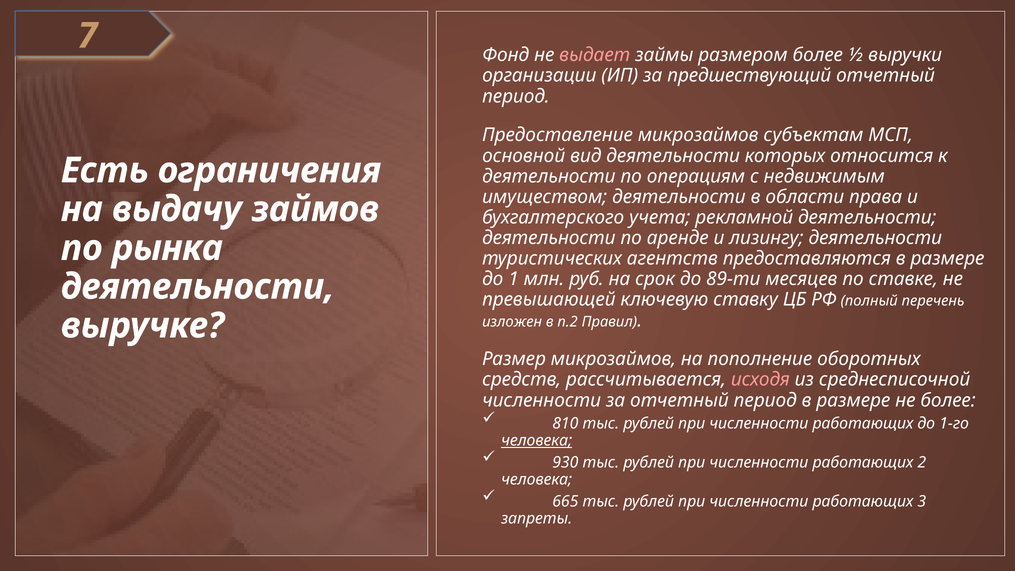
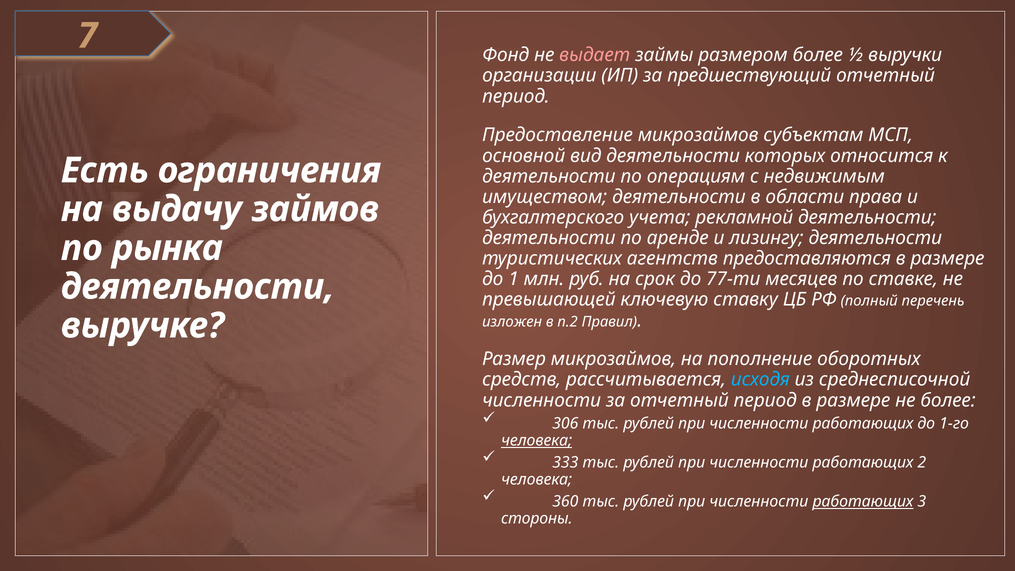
89-ти: 89-ти -> 77-ти
исходя colour: pink -> light blue
810: 810 -> 306
930: 930 -> 333
665: 665 -> 360
работающих at (863, 501) underline: none -> present
запреты: запреты -> стороны
